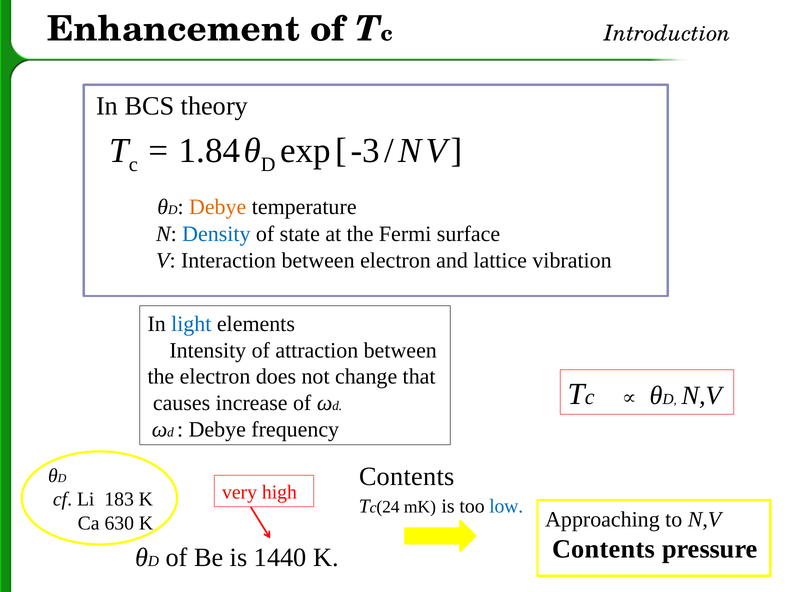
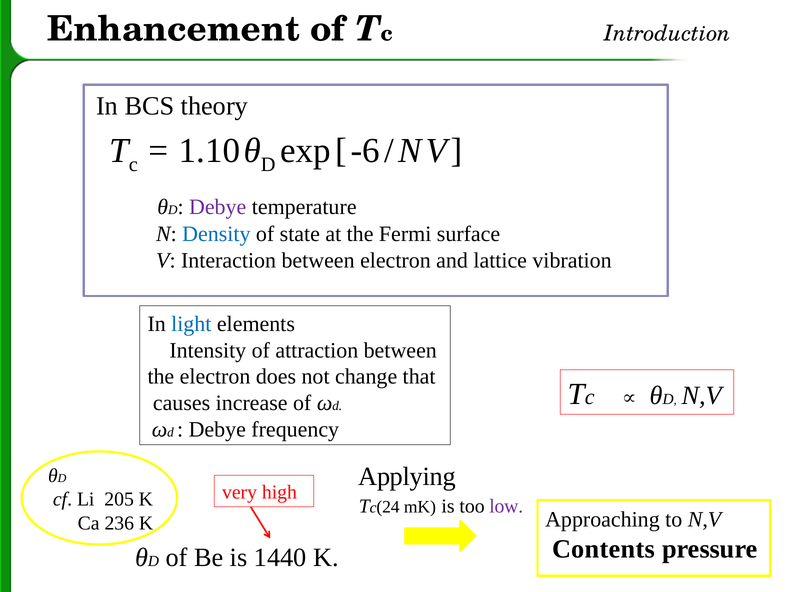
1.84: 1.84 -> 1.10
-3: -3 -> -6
Debye at (218, 207) colour: orange -> purple
Contents at (407, 476): Contents -> Applying
183: 183 -> 205
low colour: blue -> purple
630: 630 -> 236
